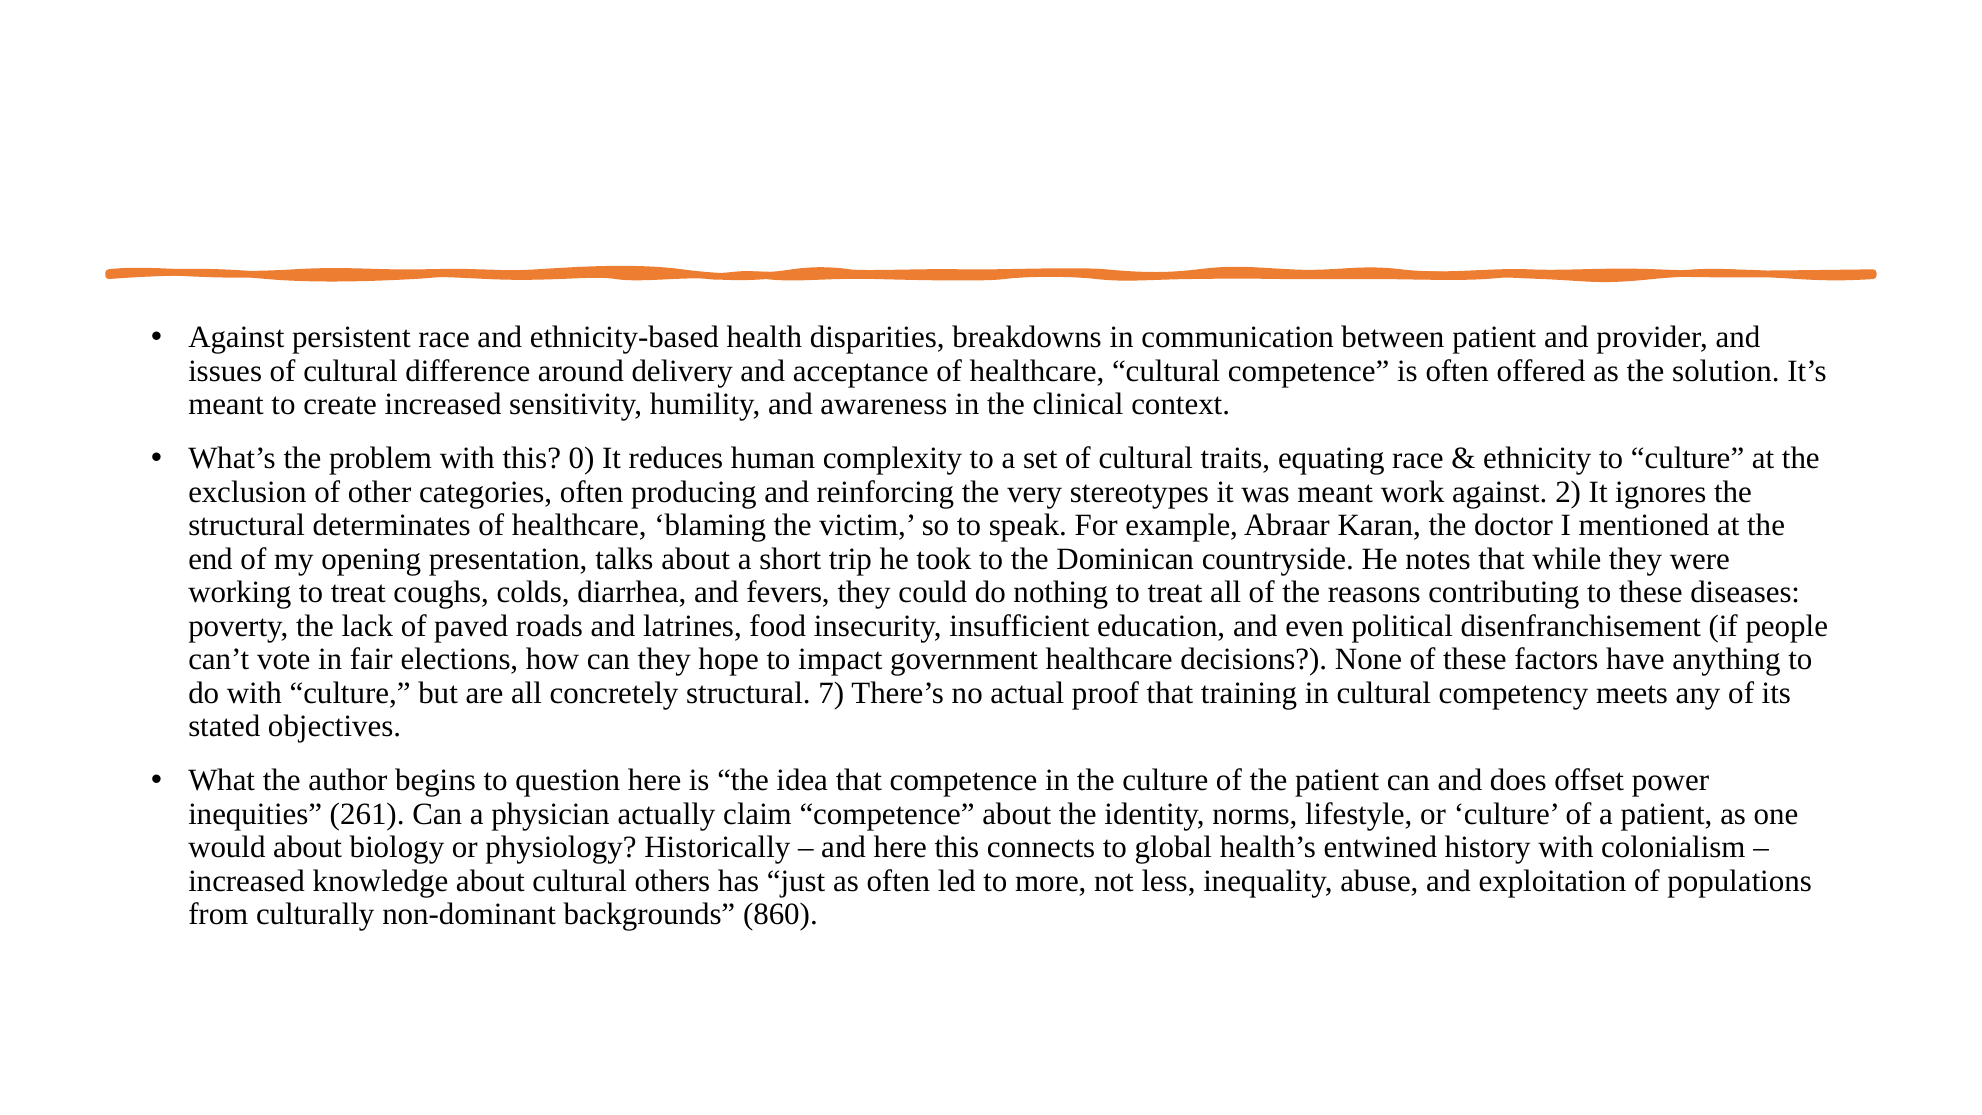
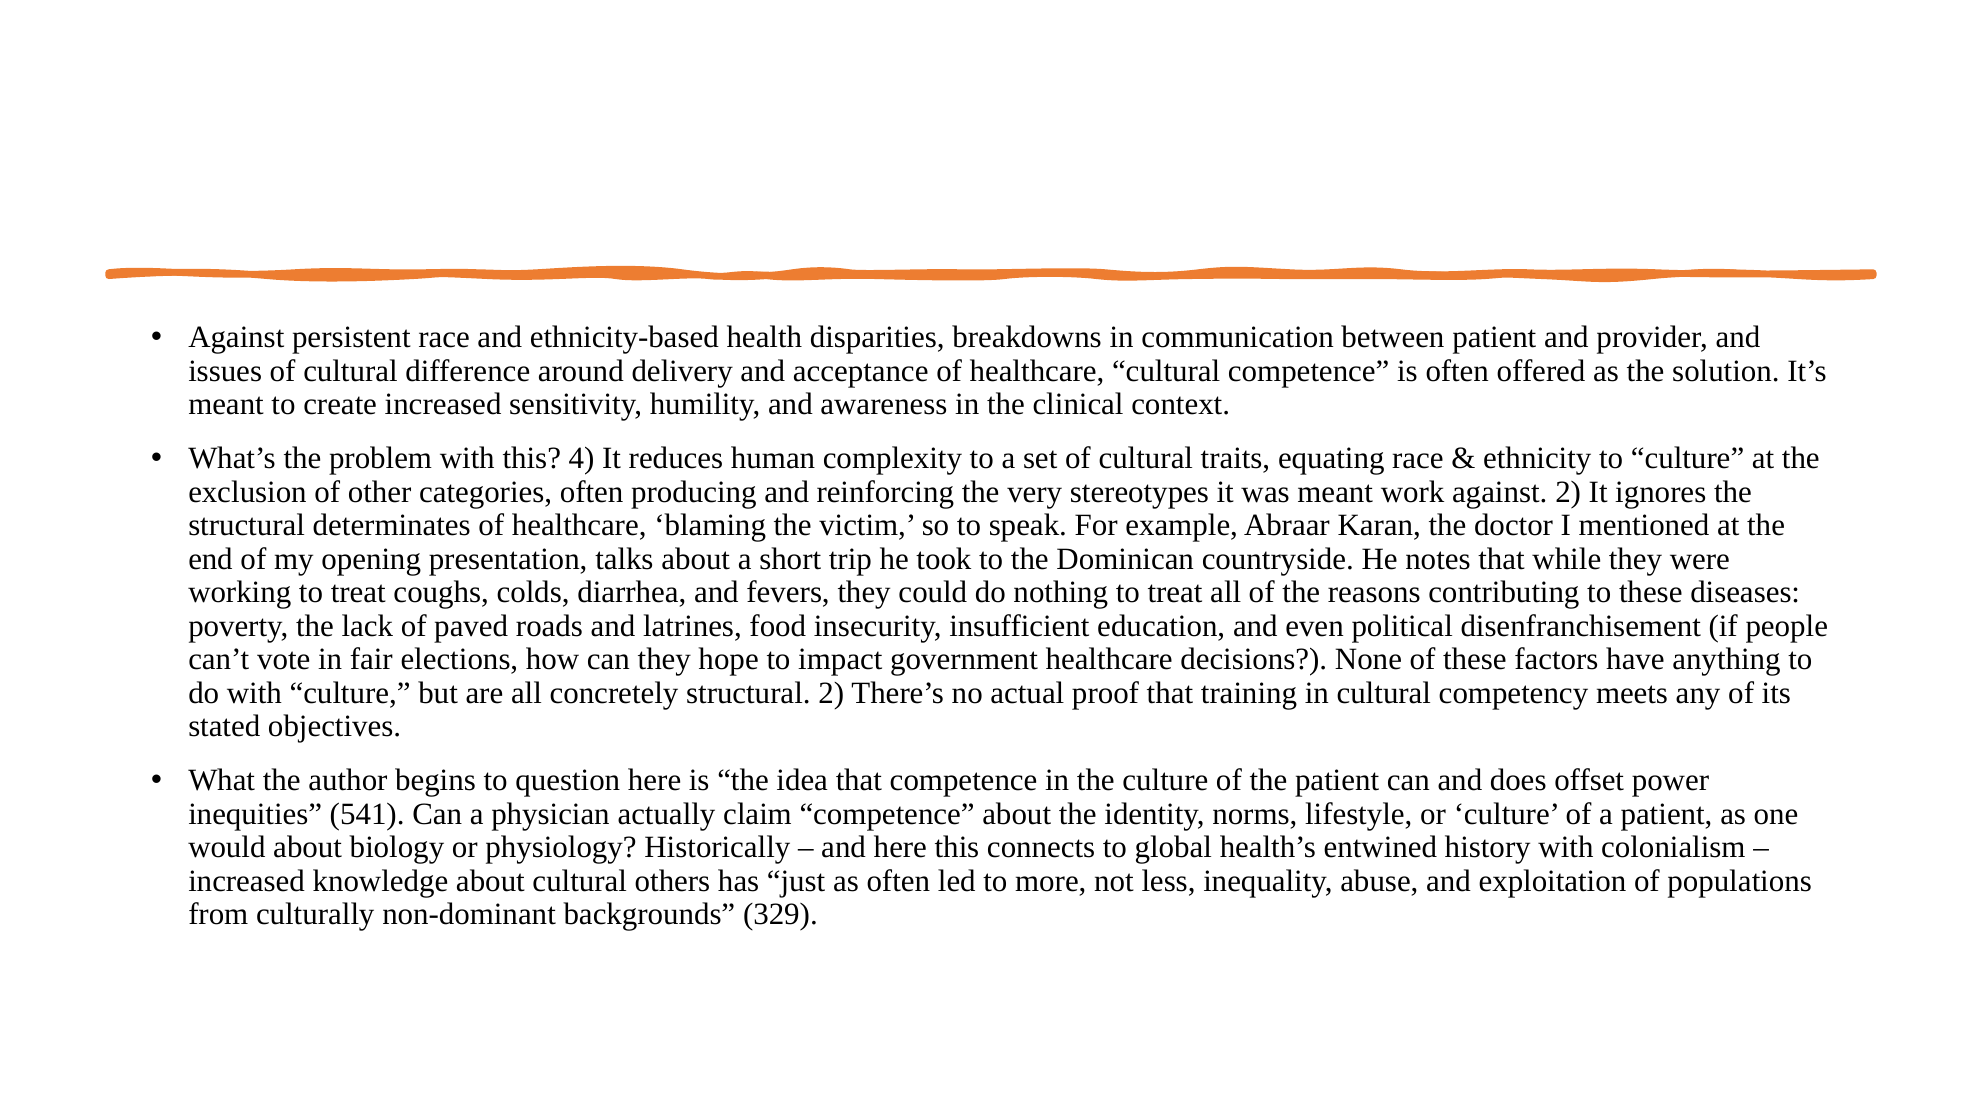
0: 0 -> 4
structural 7: 7 -> 2
261: 261 -> 541
860: 860 -> 329
